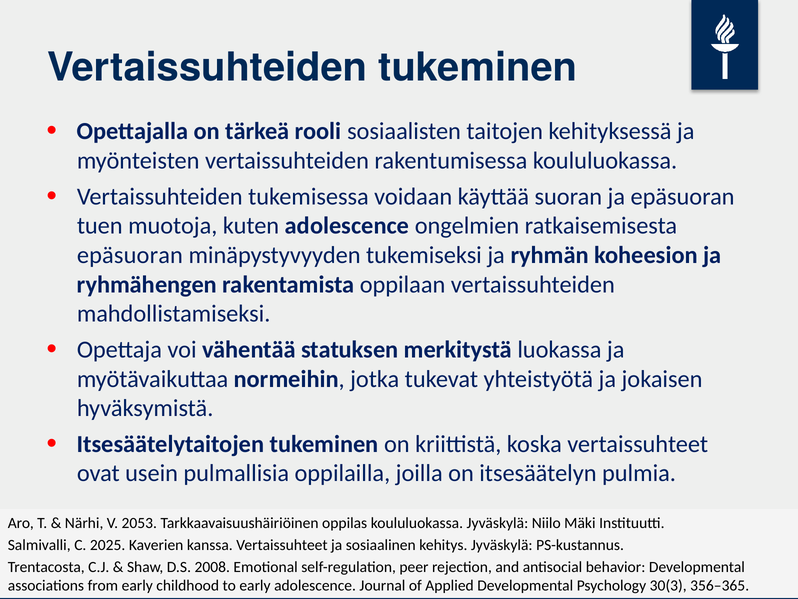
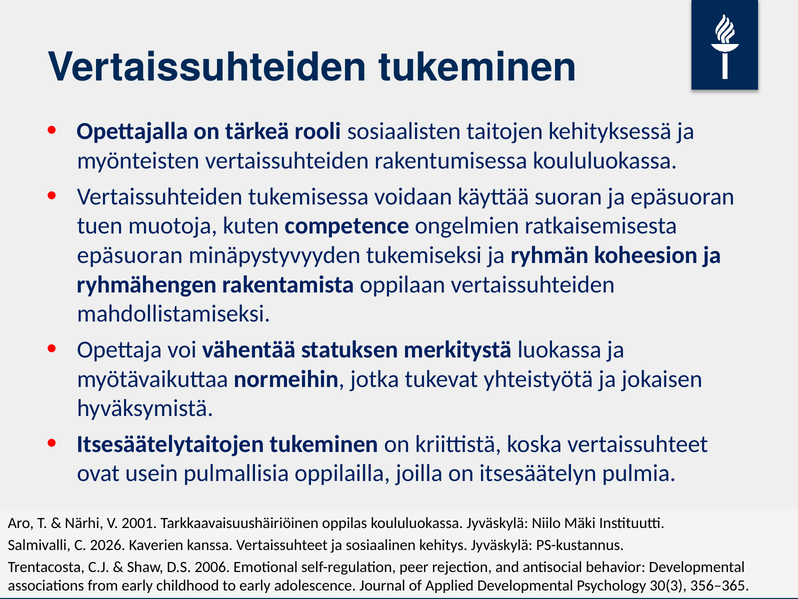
kuten adolescence: adolescence -> competence
2053: 2053 -> 2001
2025: 2025 -> 2026
2008: 2008 -> 2006
